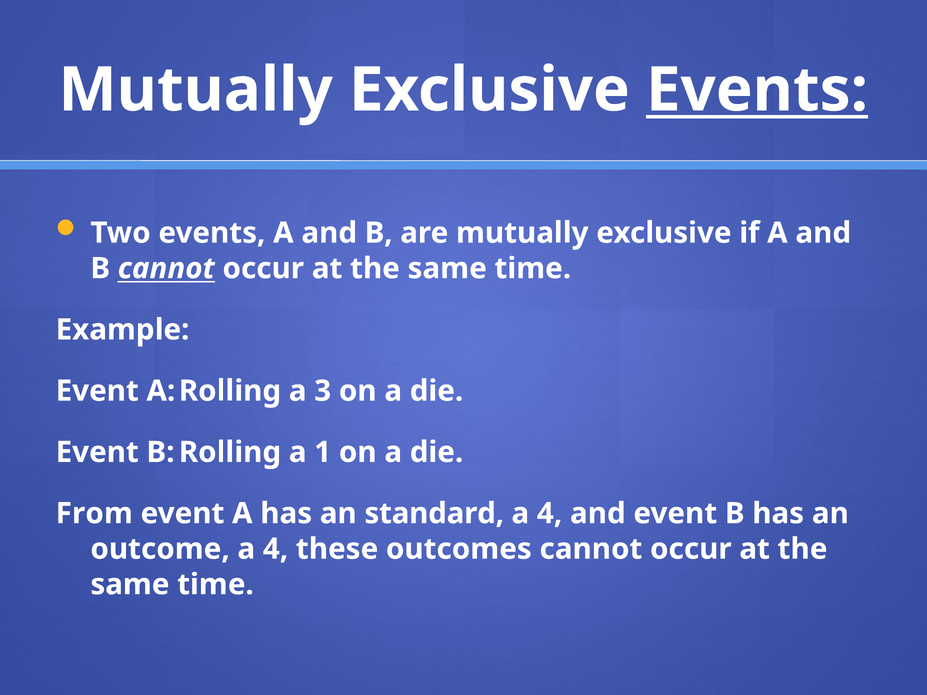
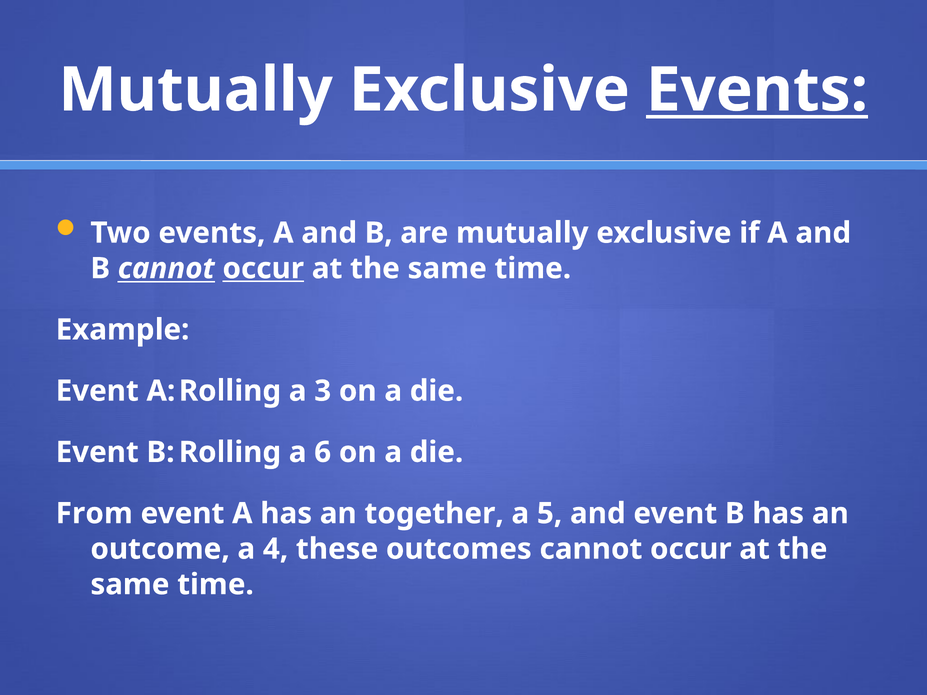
occur at (263, 269) underline: none -> present
1: 1 -> 6
standard: standard -> together
4 at (550, 514): 4 -> 5
